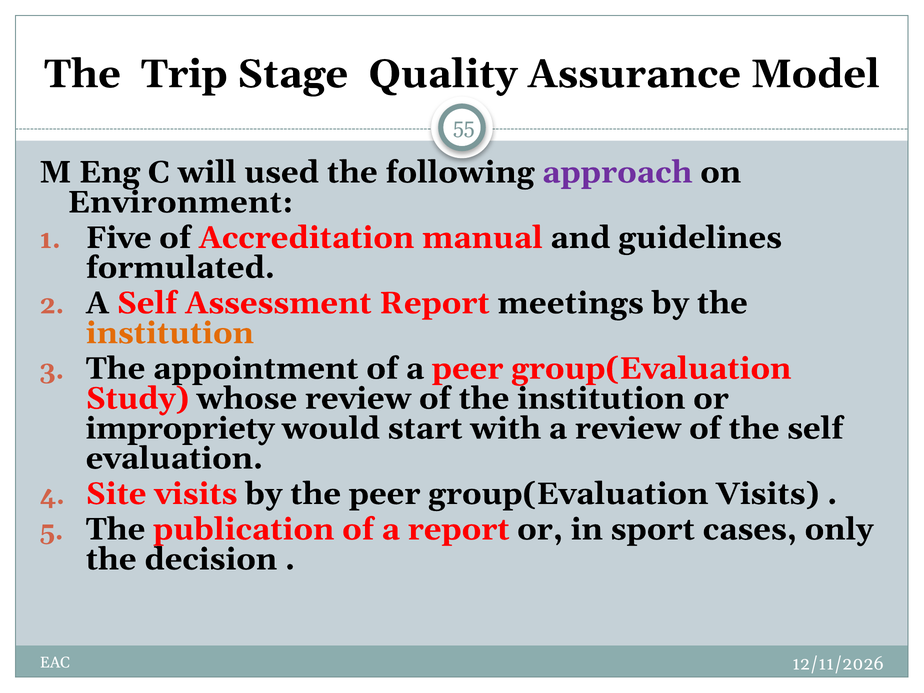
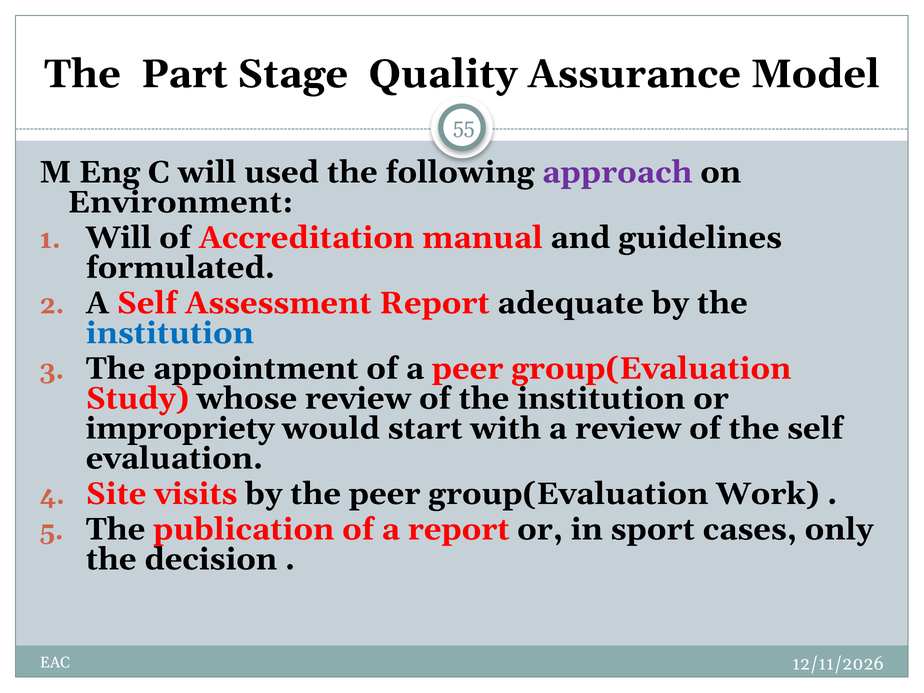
Trip: Trip -> Part
Five at (119, 238): Five -> Will
meetings: meetings -> adequate
institution at (170, 333) colour: orange -> blue
group(Evaluation Visits: Visits -> Work
